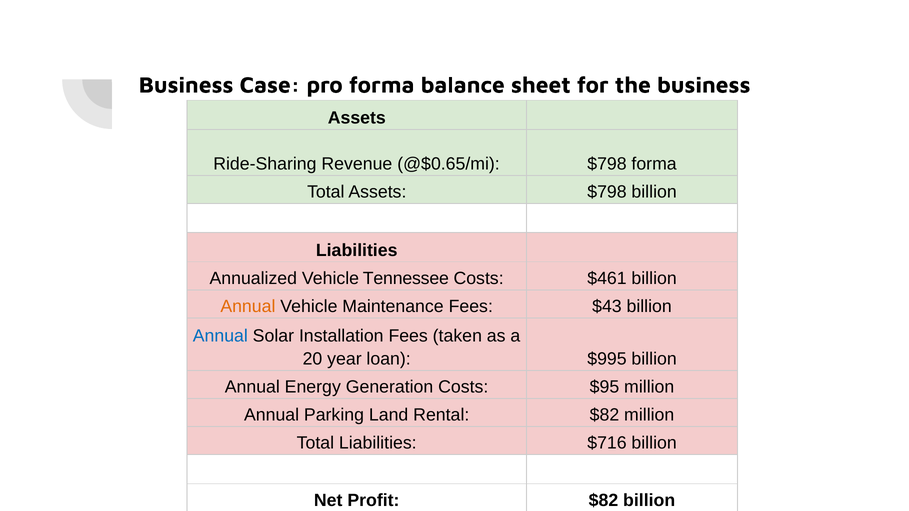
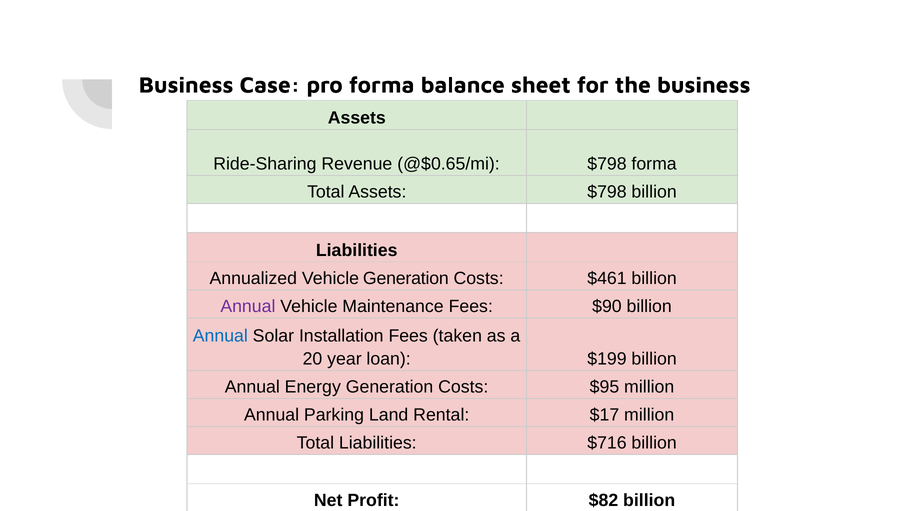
Vehicle Tennessee: Tennessee -> Generation
Annual at (248, 307) colour: orange -> purple
$43: $43 -> $90
$995: $995 -> $199
Rental $82: $82 -> $17
